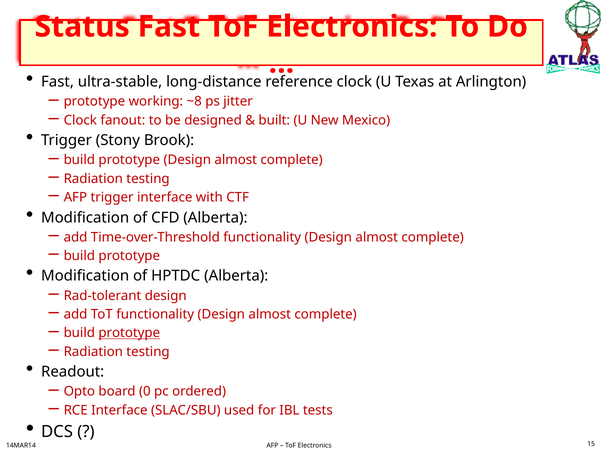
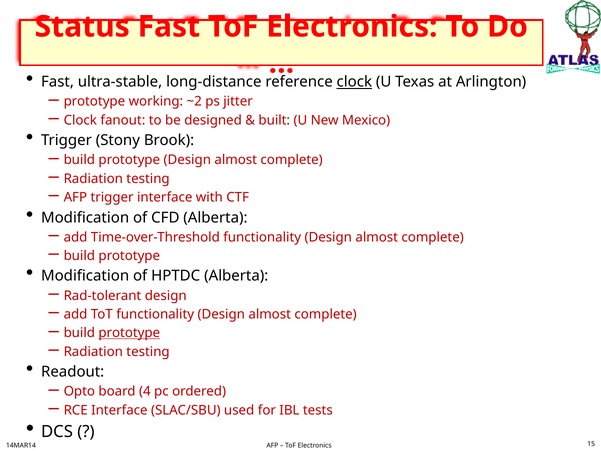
clock at (354, 82) underline: none -> present
~8: ~8 -> ~2
0: 0 -> 4
